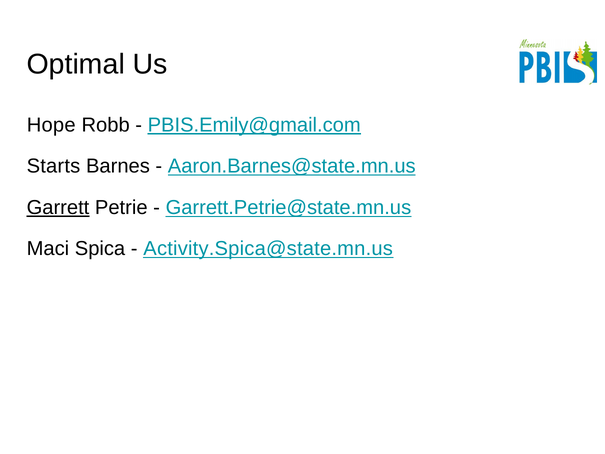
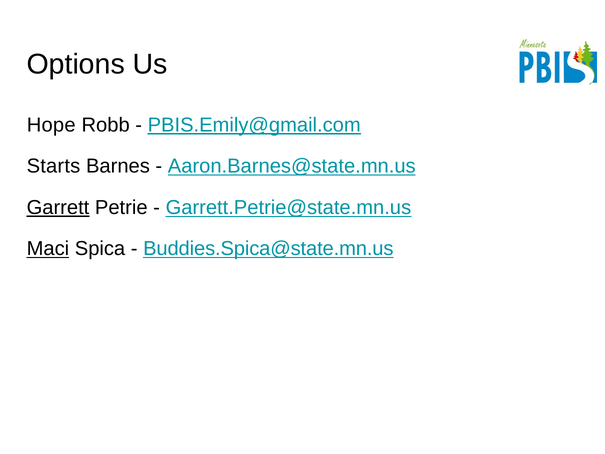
Optimal: Optimal -> Options
Maci underline: none -> present
Activity.Spica@state.mn.us: Activity.Spica@state.mn.us -> Buddies.Spica@state.mn.us
